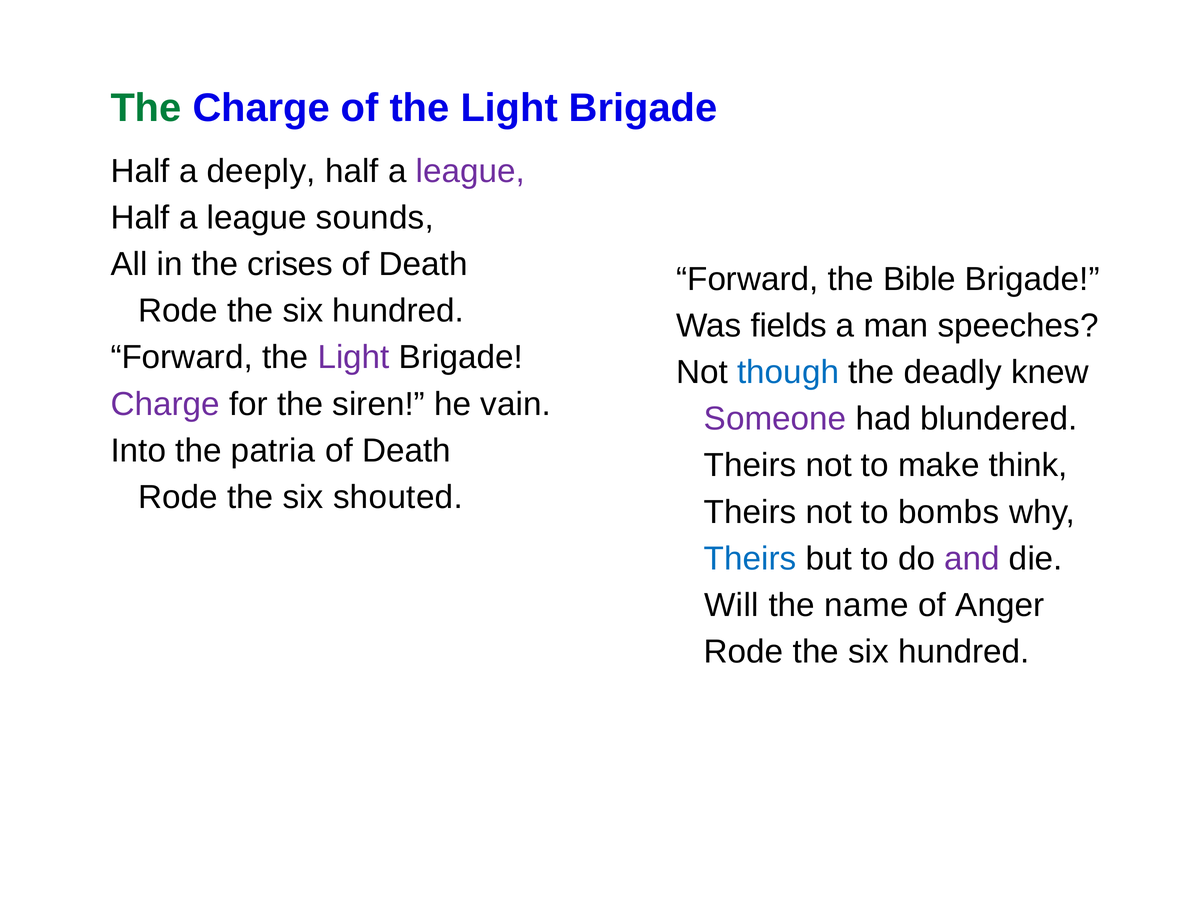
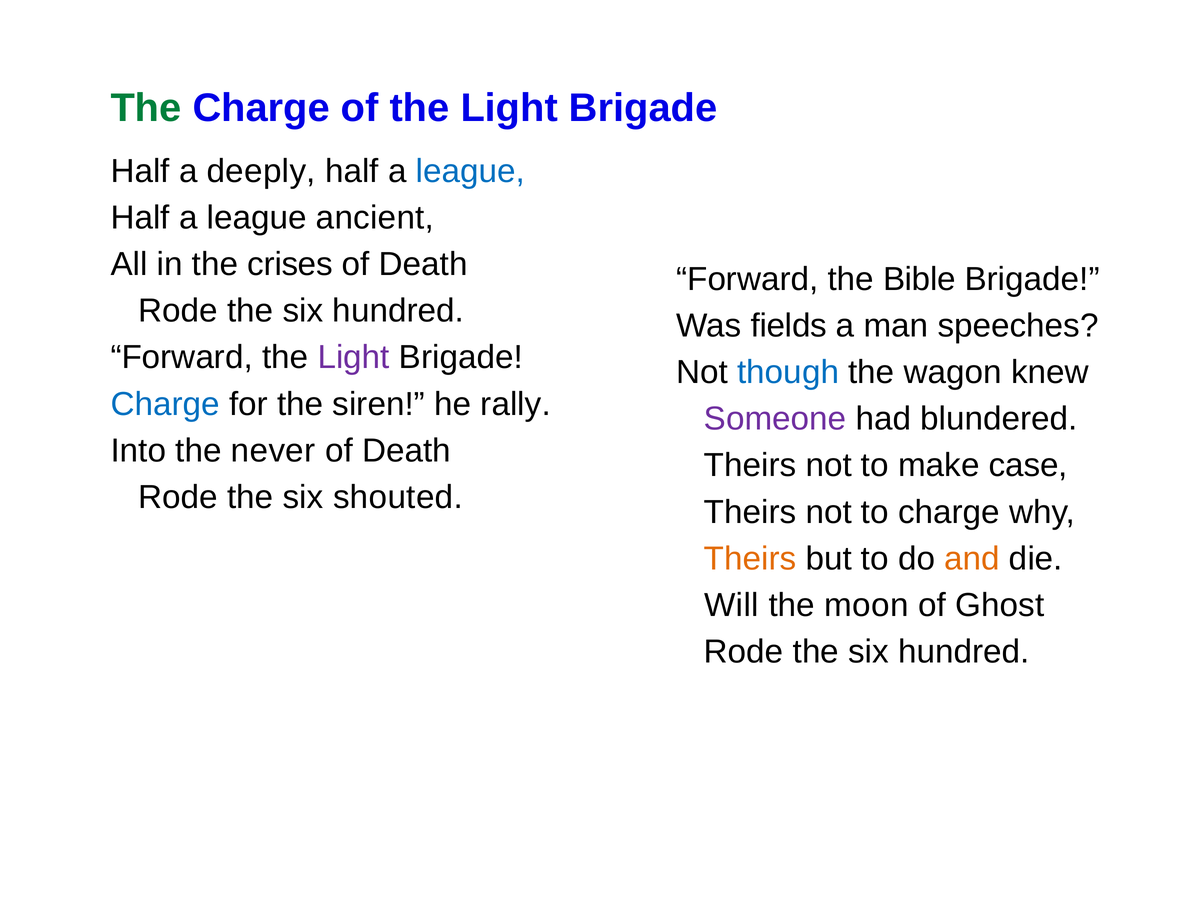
league at (470, 171) colour: purple -> blue
sounds: sounds -> ancient
deadly: deadly -> wagon
Charge at (165, 404) colour: purple -> blue
vain: vain -> rally
patria: patria -> never
think: think -> case
to bombs: bombs -> charge
Theirs at (750, 558) colour: blue -> orange
and colour: purple -> orange
name: name -> moon
Anger: Anger -> Ghost
